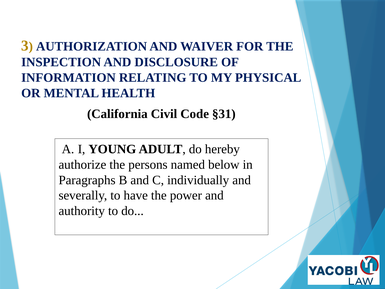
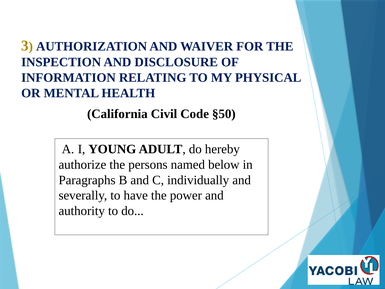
§31: §31 -> §50
